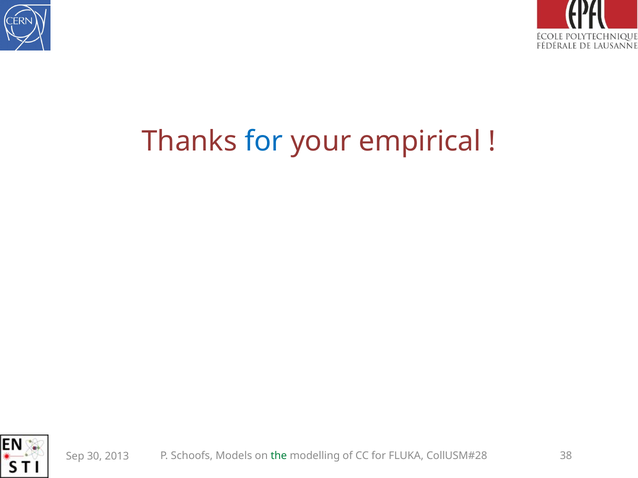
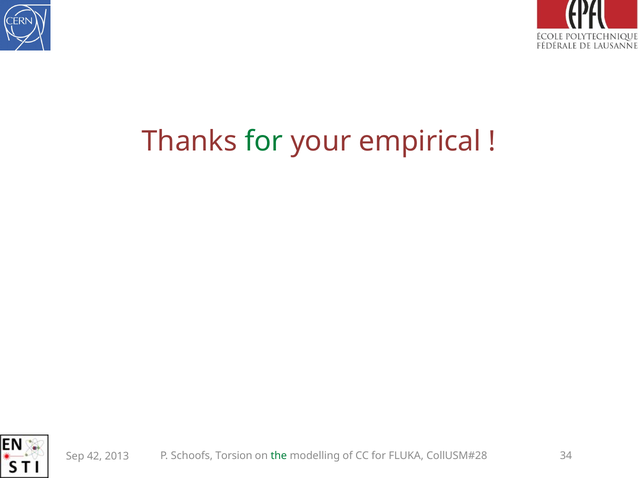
for at (264, 142) colour: blue -> green
Models: Models -> Torsion
38: 38 -> 34
30: 30 -> 42
